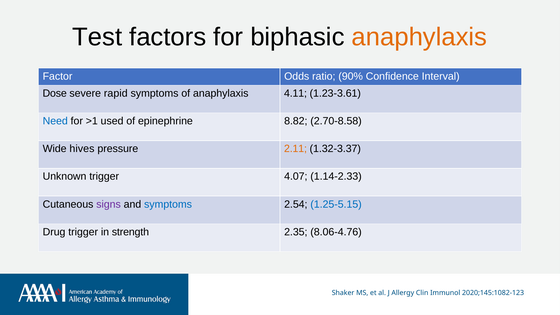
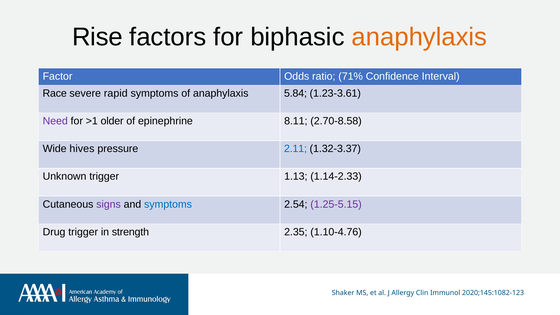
Test: Test -> Rise
90%: 90% -> 71%
Dose: Dose -> Race
4.11: 4.11 -> 5.84
Need colour: blue -> purple
used: used -> older
8.82: 8.82 -> 8.11
2.11 colour: orange -> blue
4.07: 4.07 -> 1.13
1.25-5.15 colour: blue -> purple
8.06-4.76: 8.06-4.76 -> 1.10-4.76
